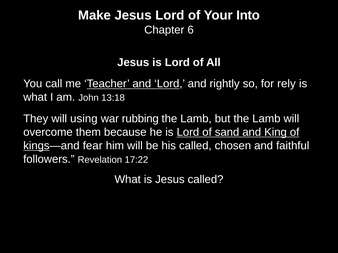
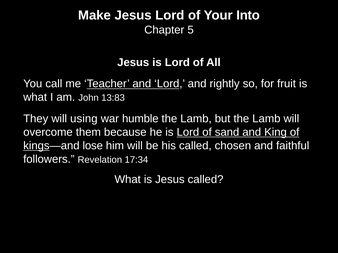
6: 6 -> 5
rely: rely -> fruit
13:18: 13:18 -> 13:83
rubbing: rubbing -> humble
fear: fear -> lose
17:22: 17:22 -> 17:34
